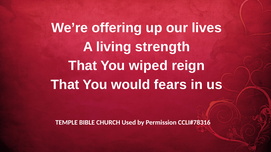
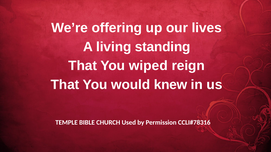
strength: strength -> standing
fears: fears -> knew
